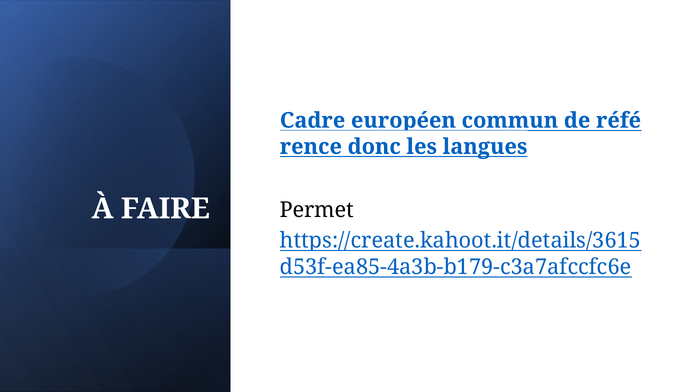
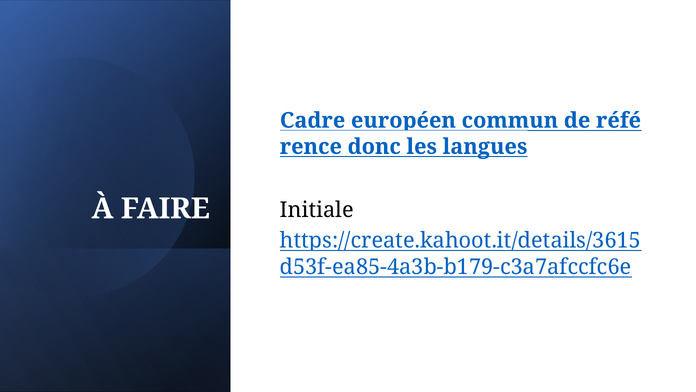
Permet: Permet -> Initiale
